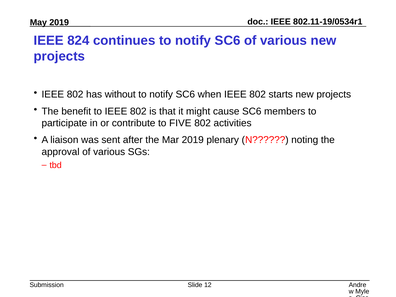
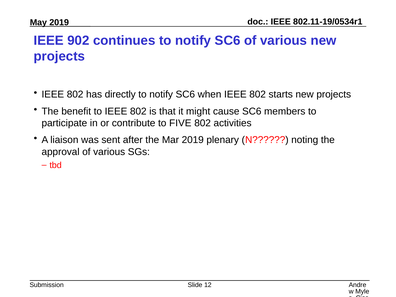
824: 824 -> 902
without: without -> directly
